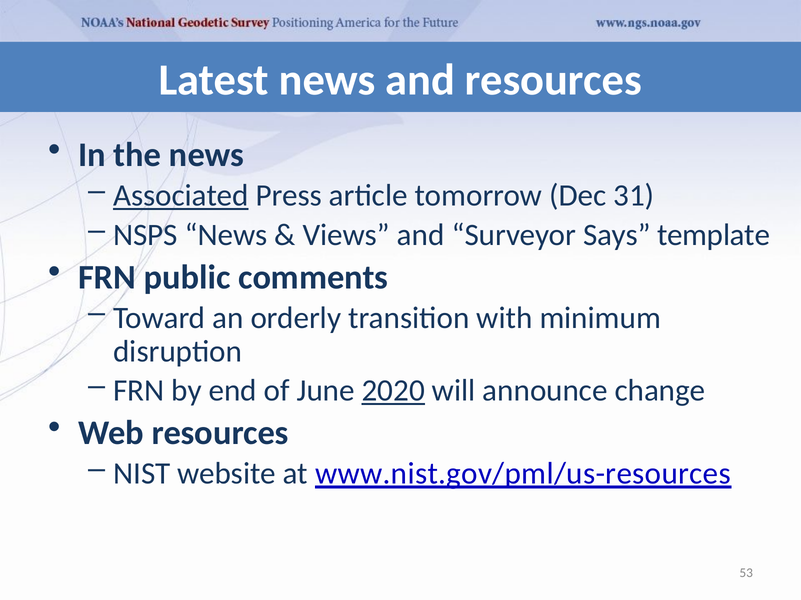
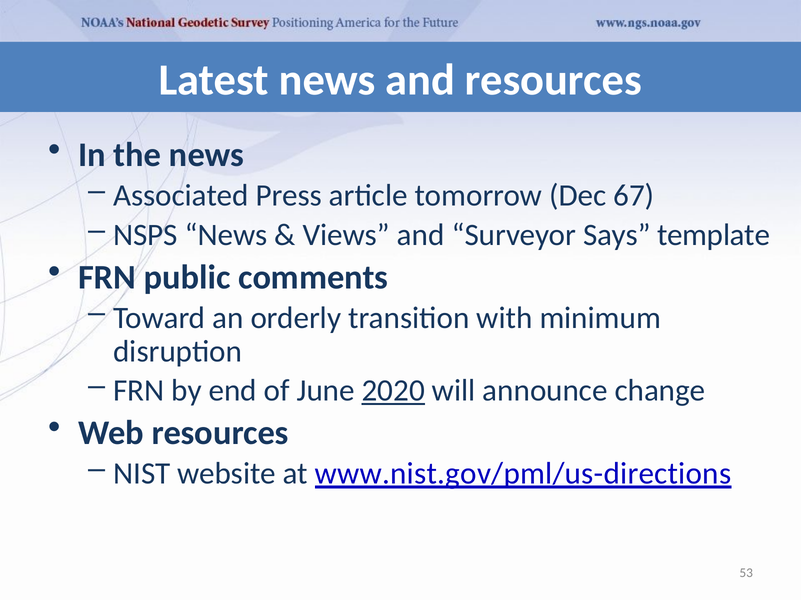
Associated underline: present -> none
31: 31 -> 67
www.nist.gov/pml/us-resources: www.nist.gov/pml/us-resources -> www.nist.gov/pml/us-directions
